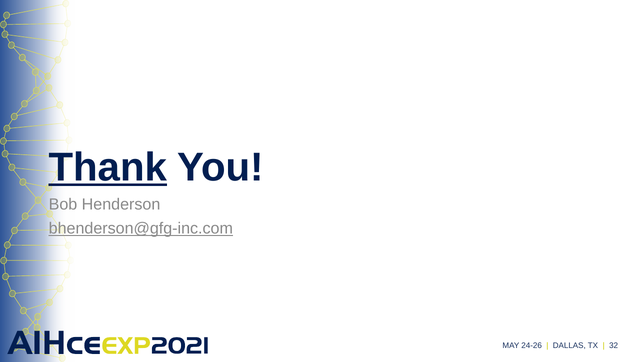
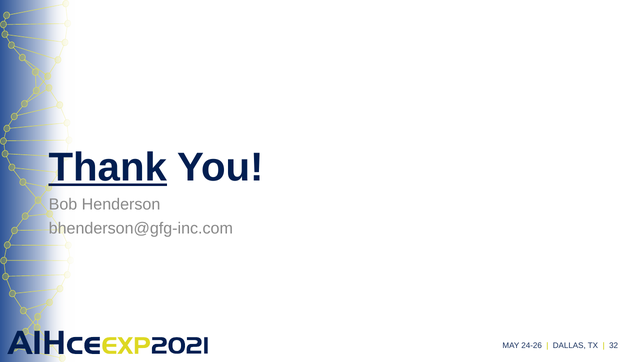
bhenderson@gfg-inc.com underline: present -> none
